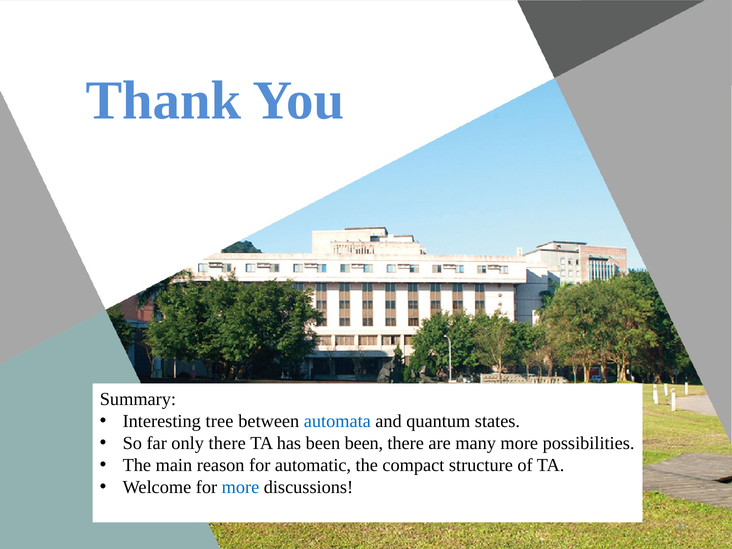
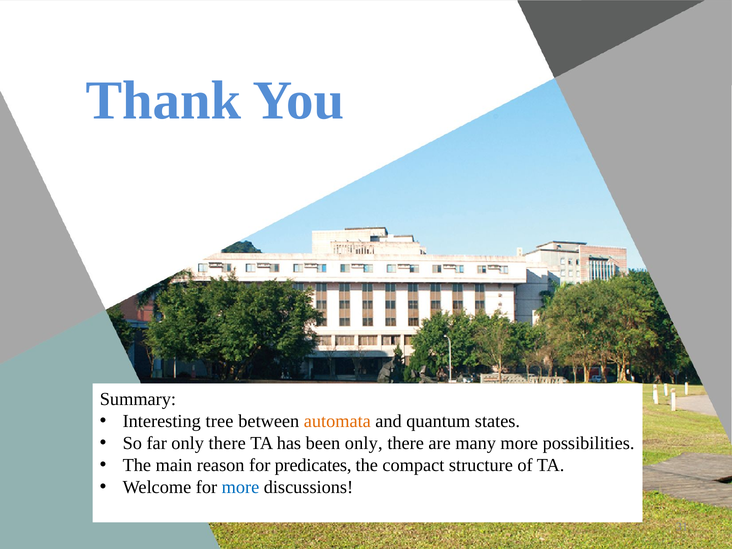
automata colour: blue -> orange
been been: been -> only
automatic: automatic -> predicates
